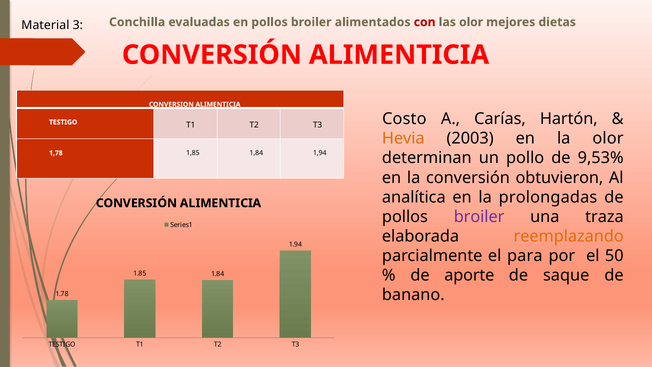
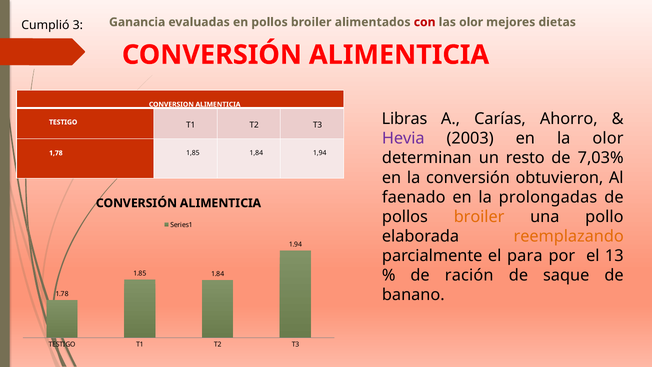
Conchilla: Conchilla -> Ganancia
Material: Material -> Cumplió
Costo: Costo -> Libras
Hartón: Hartón -> Ahorro
Hevia colour: orange -> purple
pollo: pollo -> resto
9,53%: 9,53% -> 7,03%
analítica: analítica -> faenado
broiler at (479, 217) colour: purple -> orange
traza: traza -> pollo
50: 50 -> 13
aporte: aporte -> ración
